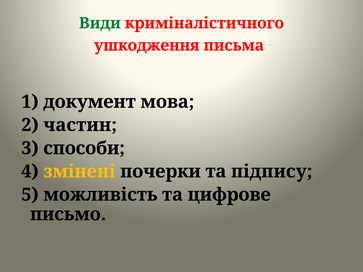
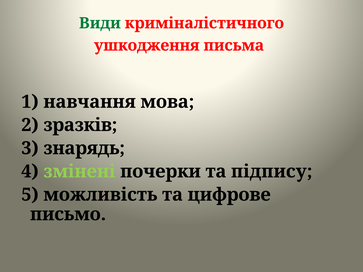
документ: документ -> навчання
частин: частин -> зразків
способи: способи -> знарядь
змінені colour: yellow -> light green
